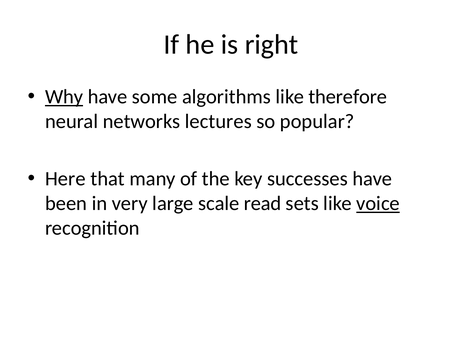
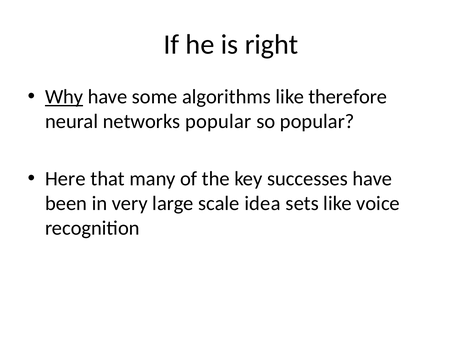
networks lectures: lectures -> popular
read: read -> idea
voice underline: present -> none
